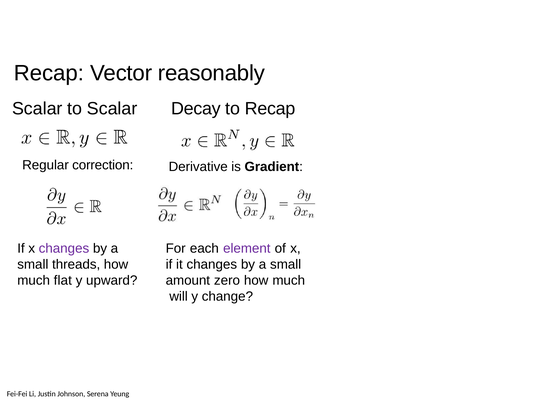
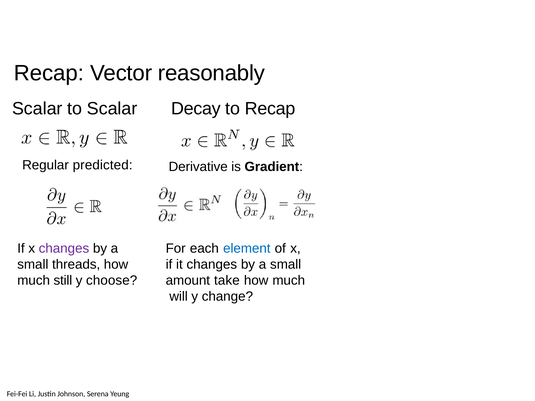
correction: correction -> predicted
element colour: purple -> blue
flat: flat -> still
upward: upward -> choose
zero: zero -> take
